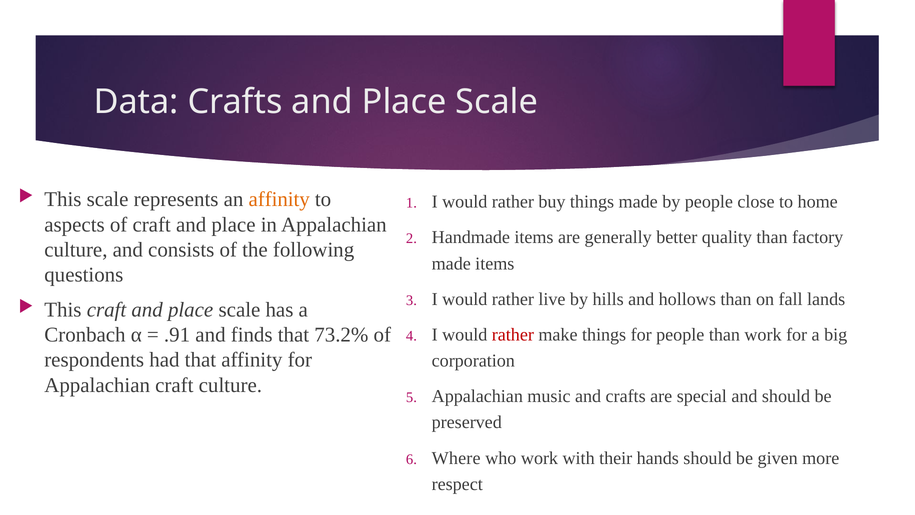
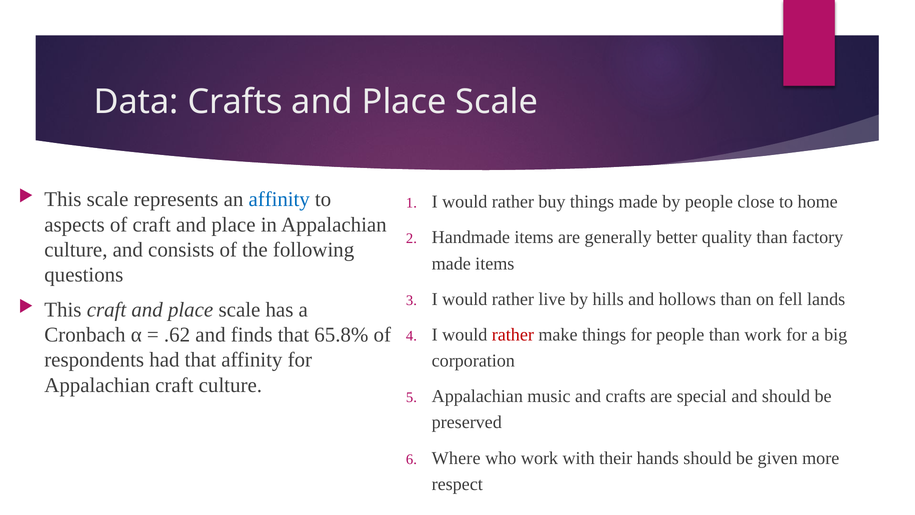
affinity at (279, 199) colour: orange -> blue
fall: fall -> fell
.91: .91 -> .62
73.2%: 73.2% -> 65.8%
